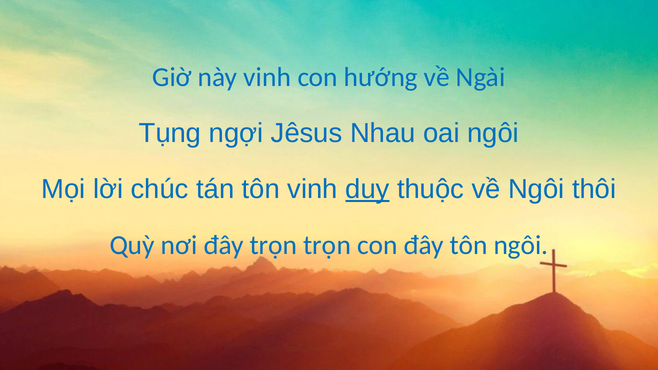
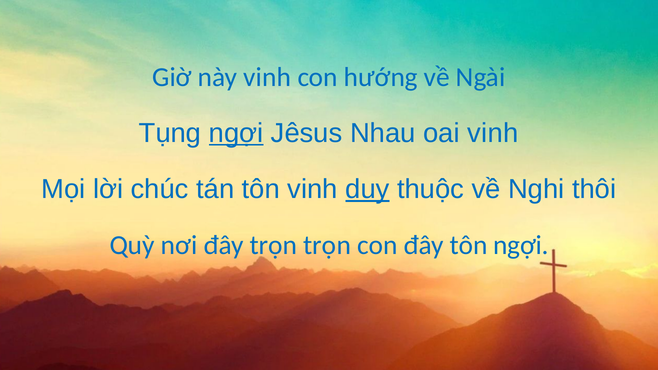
ngợi at (236, 133) underline: none -> present
oai ngôi: ngôi -> vinh
về Ngôi: Ngôi -> Nghi
tôn ngôi: ngôi -> ngợi
